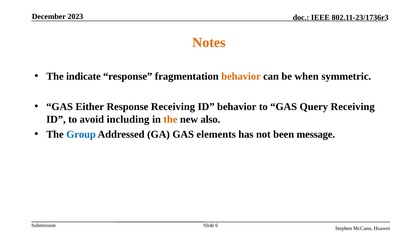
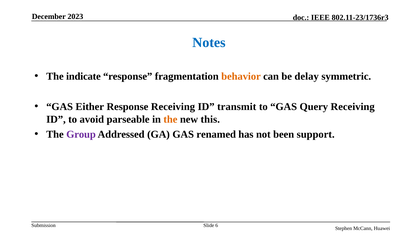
Notes colour: orange -> blue
when: when -> delay
ID behavior: behavior -> transmit
including: including -> parseable
also: also -> this
Group colour: blue -> purple
elements: elements -> renamed
message: message -> support
